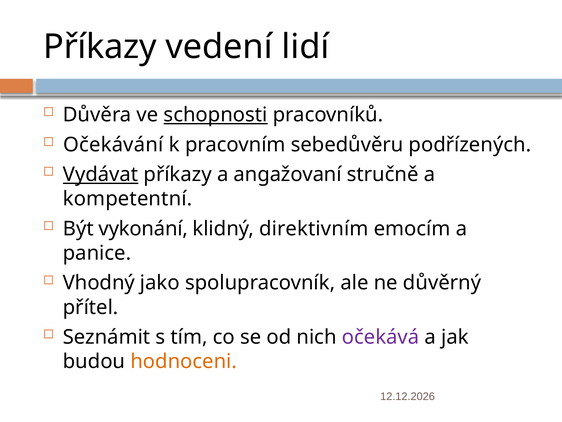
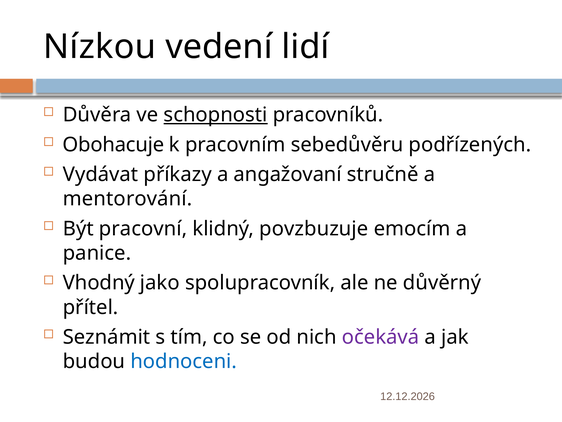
Příkazy at (100, 47): Příkazy -> Nízkou
Očekávání: Očekávání -> Obohacuje
Vydávat underline: present -> none
kompetentní: kompetentní -> mentorování
vykonání: vykonání -> pracovní
direktivním: direktivním -> povzbuzuje
hodnoceni colour: orange -> blue
